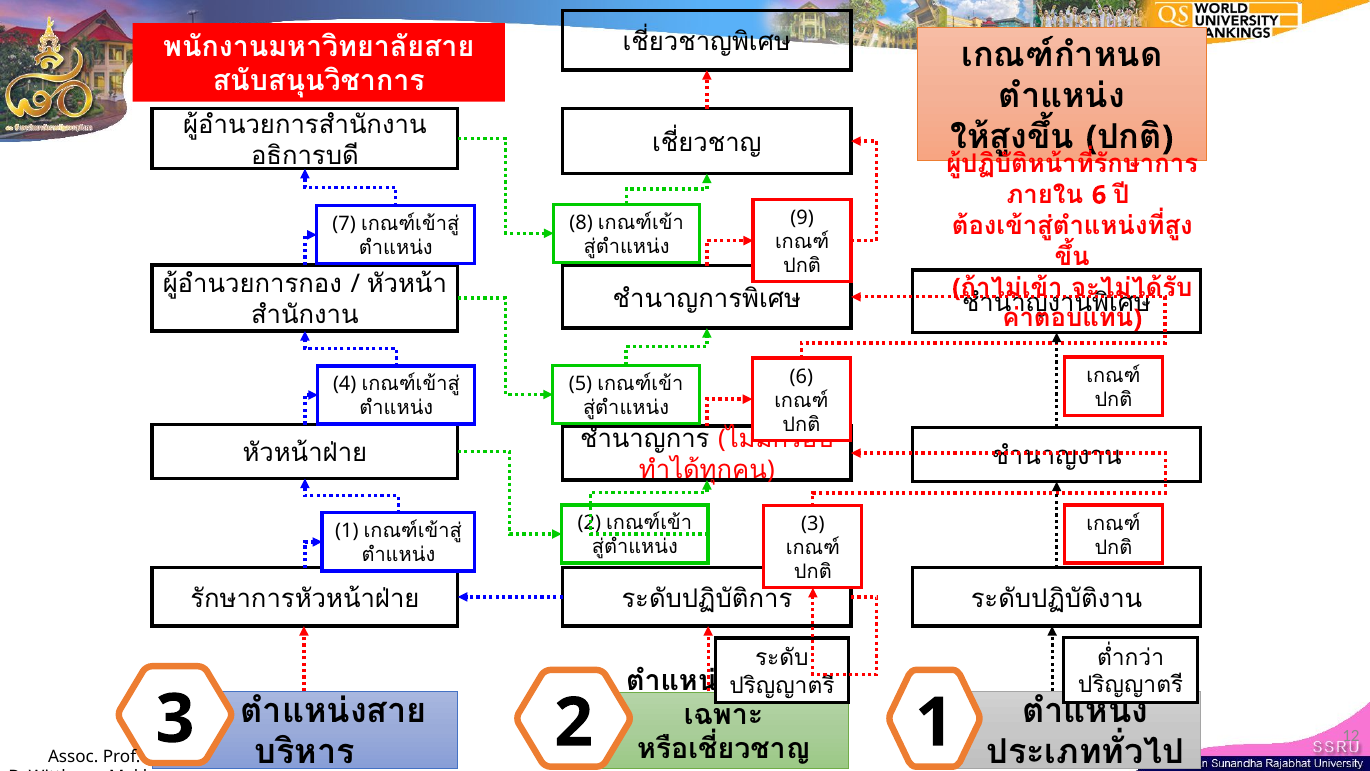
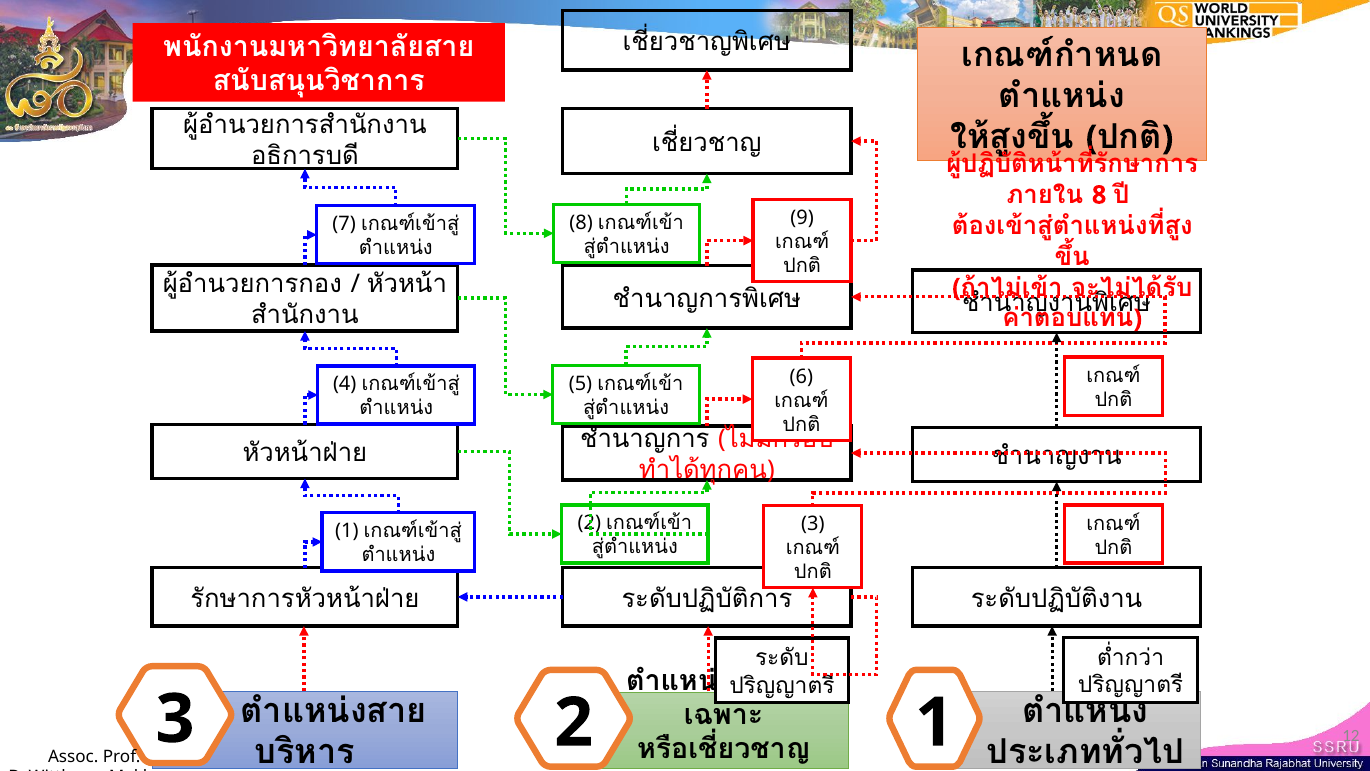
6 at (1099, 195): 6 -> 8
